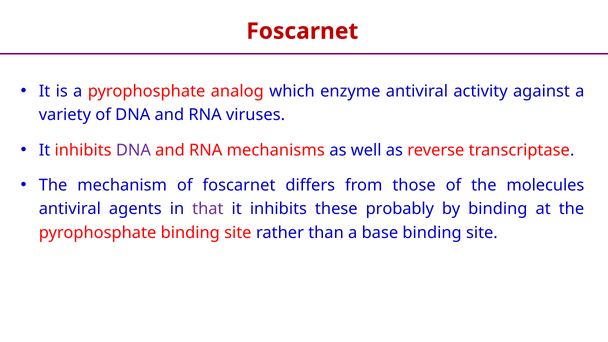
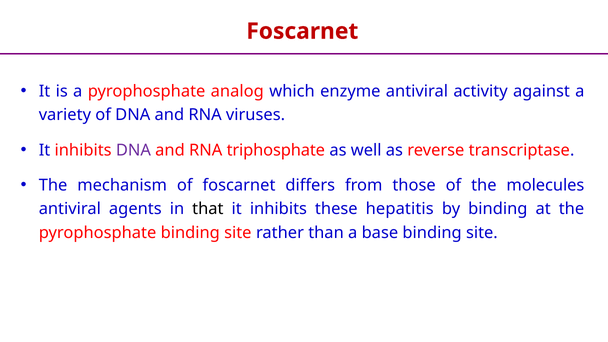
mechanisms: mechanisms -> triphosphate
that colour: purple -> black
probably: probably -> hepatitis
